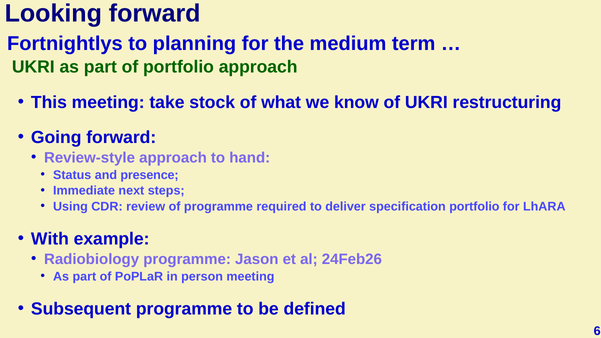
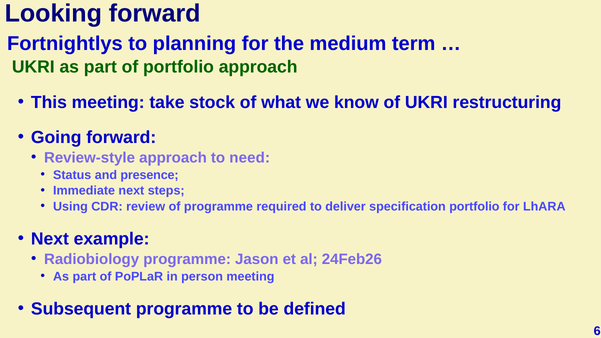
hand: hand -> need
With at (50, 239): With -> Next
